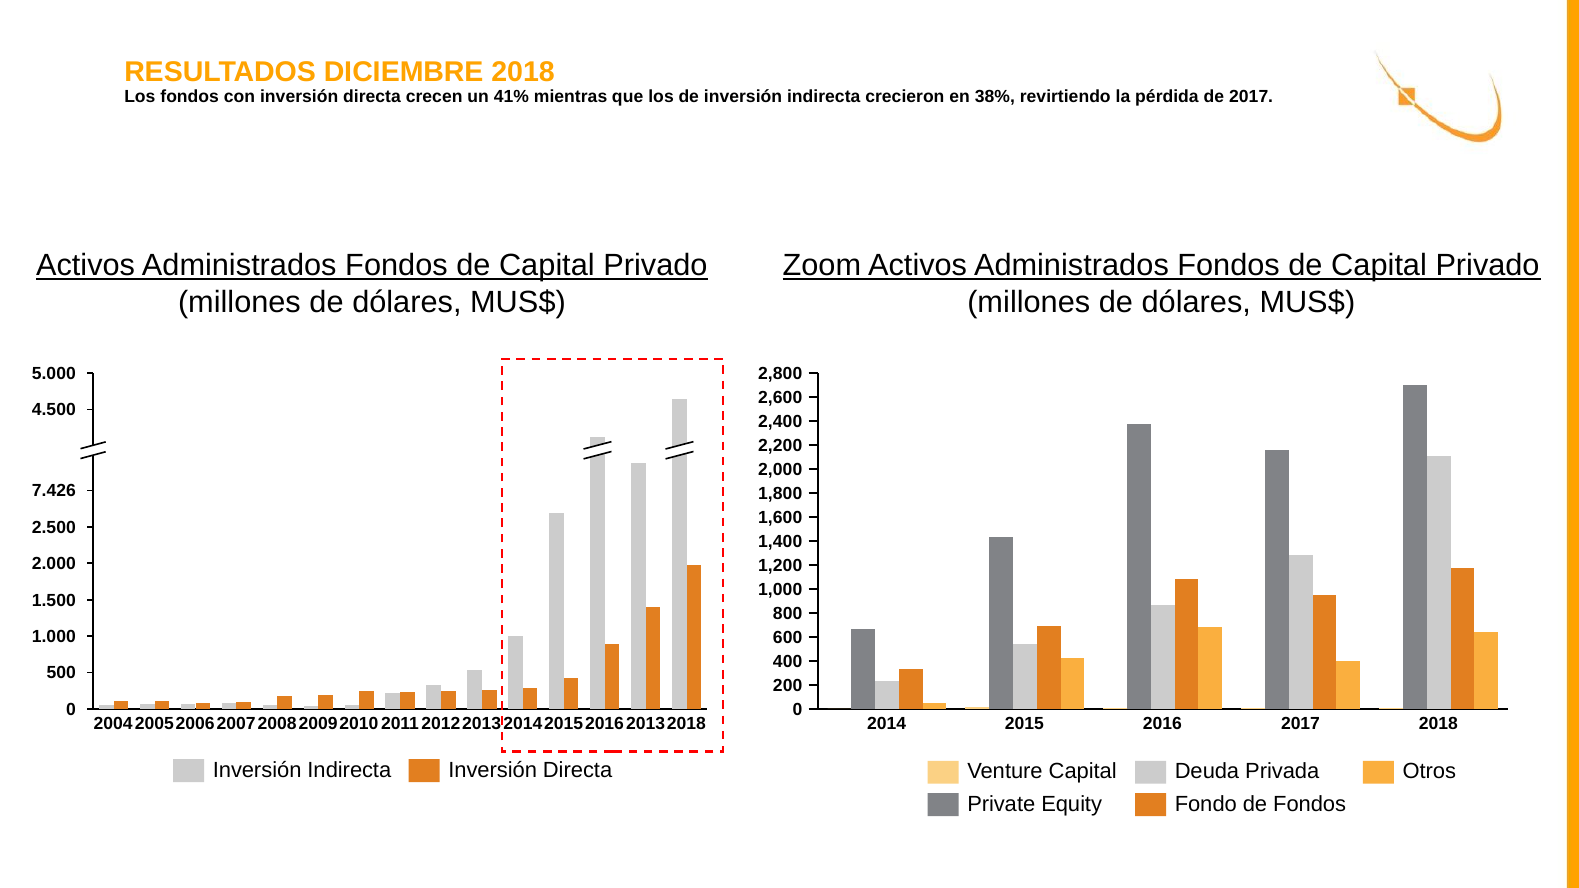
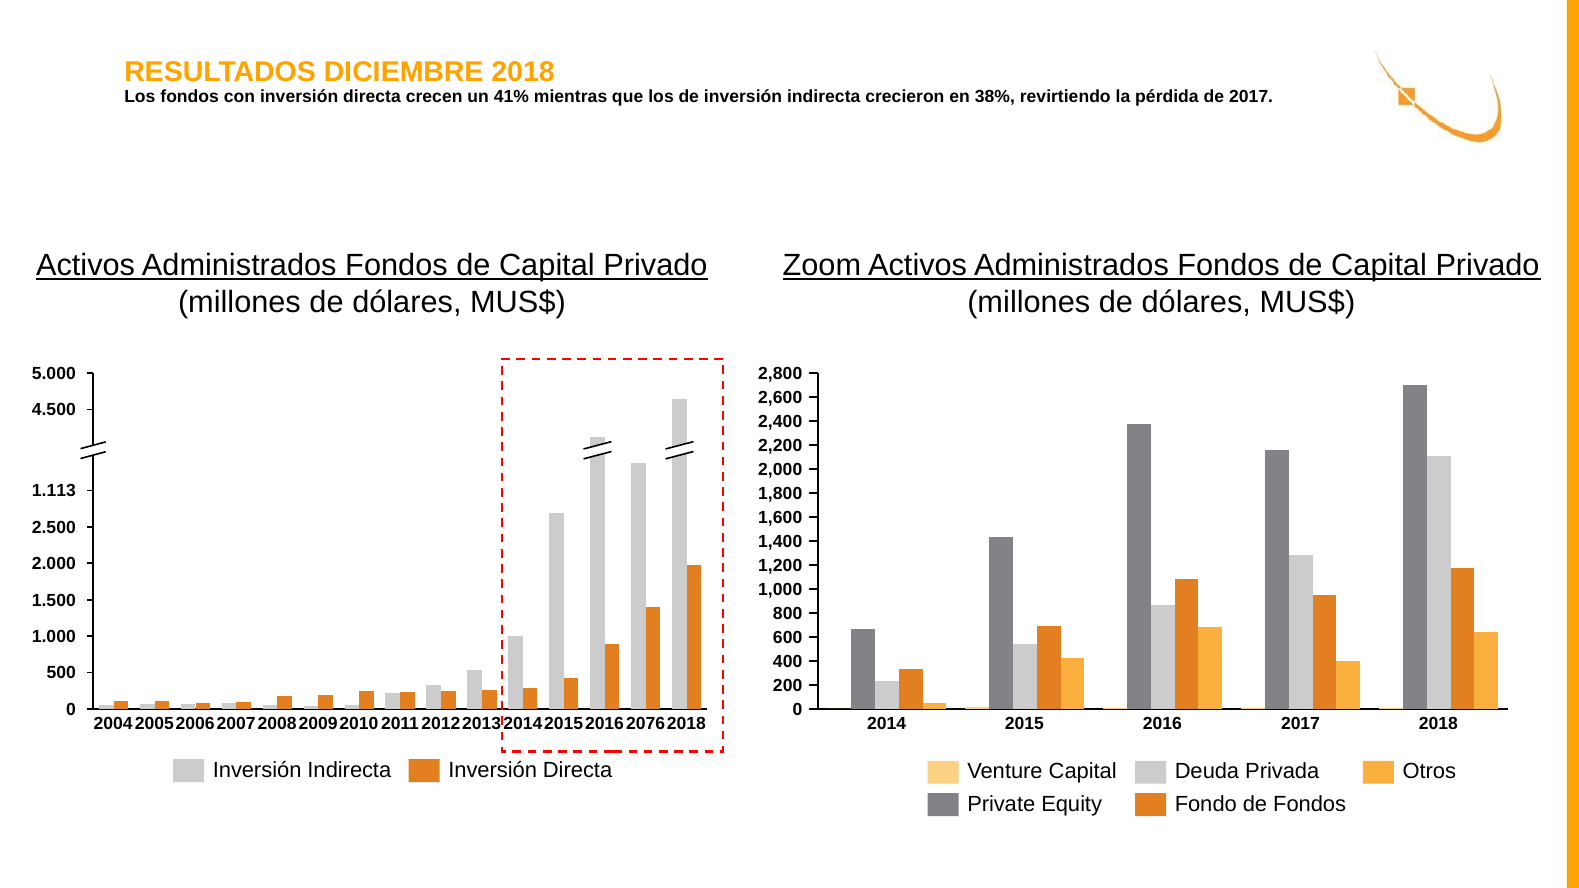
7.426: 7.426 -> 1.113
2013 at (646, 724): 2013 -> 2076
